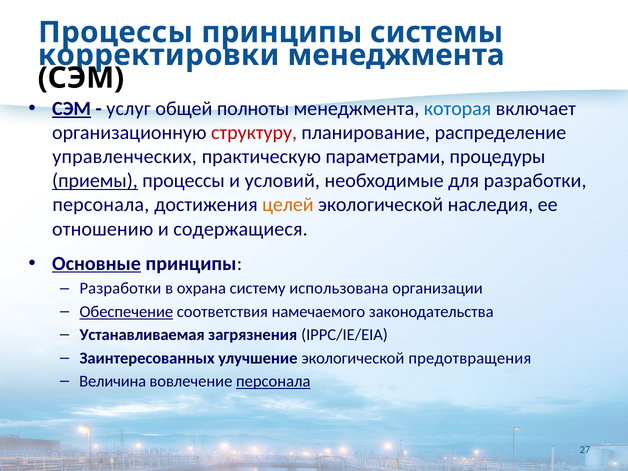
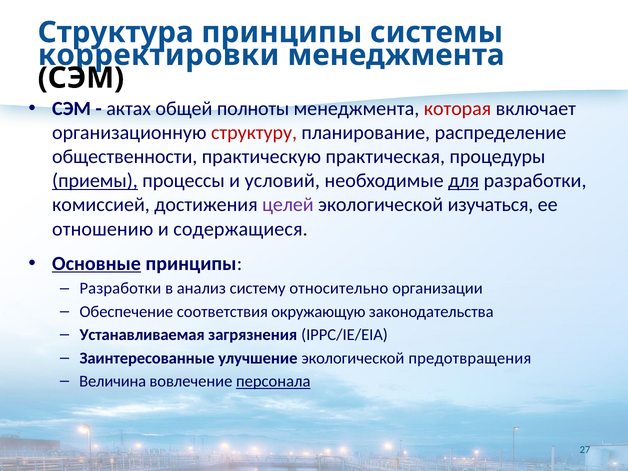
Процессы at (115, 32): Процессы -> Структура
СЭМ at (72, 109) underline: present -> none
услуг: услуг -> актах
которая colour: blue -> red
управленческих: управленческих -> общественности
параметрами: параметрами -> практическая
для underline: none -> present
персонала at (101, 205): персонала -> комиссией
целей colour: orange -> purple
наследия: наследия -> изучаться
охрана: охрана -> анализ
использована: использована -> относительно
Обеспечение underline: present -> none
намечаемого: намечаемого -> окружающую
Заинтересованных: Заинтересованных -> Заинтересованные
